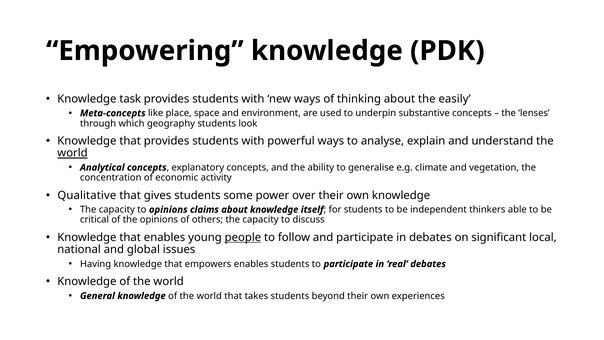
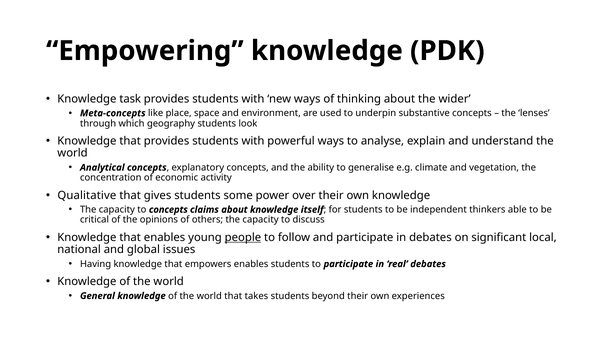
easily: easily -> wider
world at (73, 153) underline: present -> none
to opinions: opinions -> concepts
